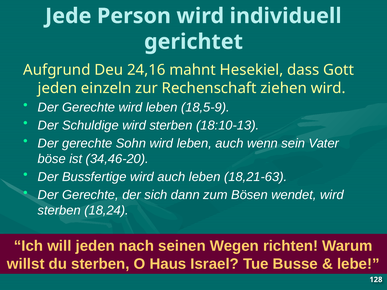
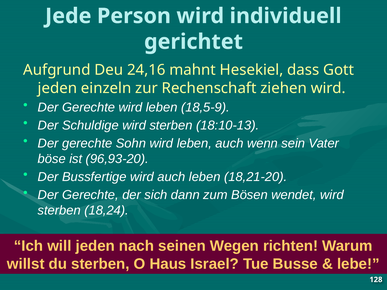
34,46-20: 34,46-20 -> 96,93-20
18,21-63: 18,21-63 -> 18,21-20
